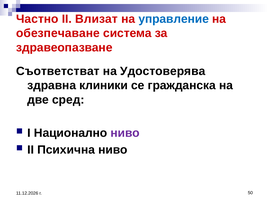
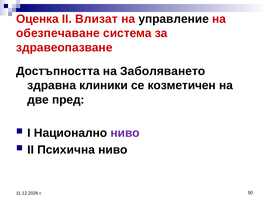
Частно: Частно -> Оценка
управление colour: blue -> black
Съответстват: Съответстват -> Достъпността
Удостоверява: Удостоверява -> Заболяването
гражданска: гражданска -> козметичен
сред: сред -> пред
